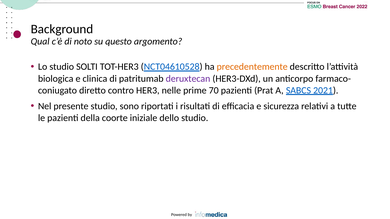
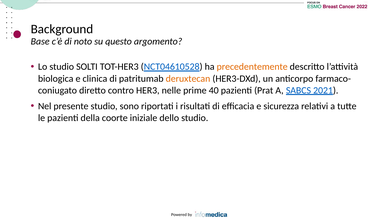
Qual: Qual -> Base
deruxtecan colour: purple -> orange
70: 70 -> 40
